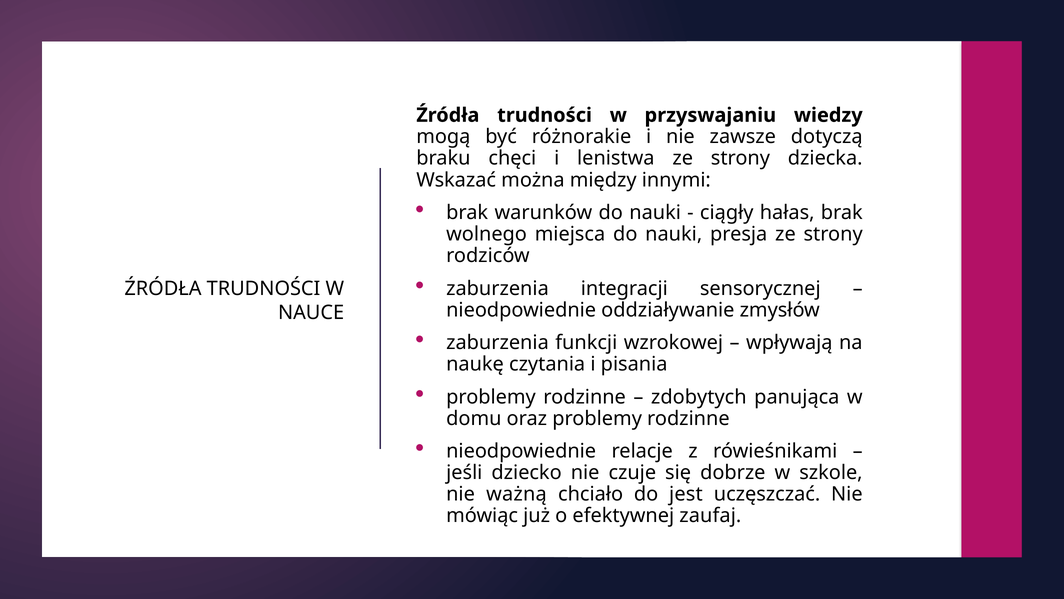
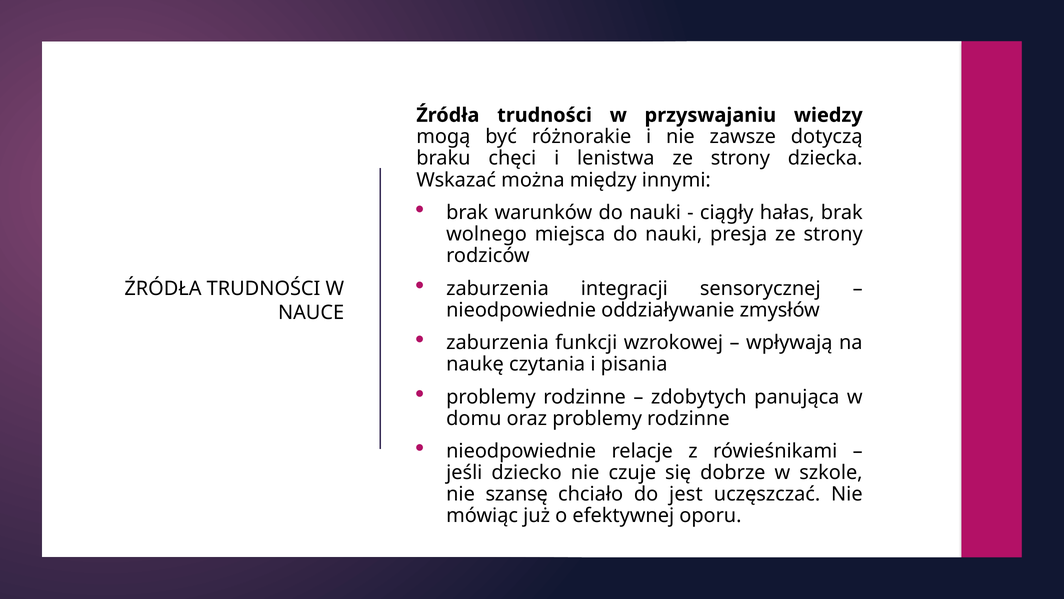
ważną: ważną -> szansę
zaufaj: zaufaj -> oporu
